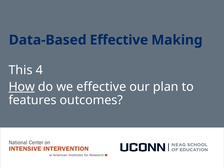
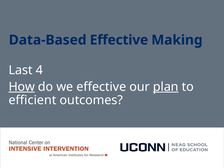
This: This -> Last
plan underline: none -> present
features: features -> efficient
